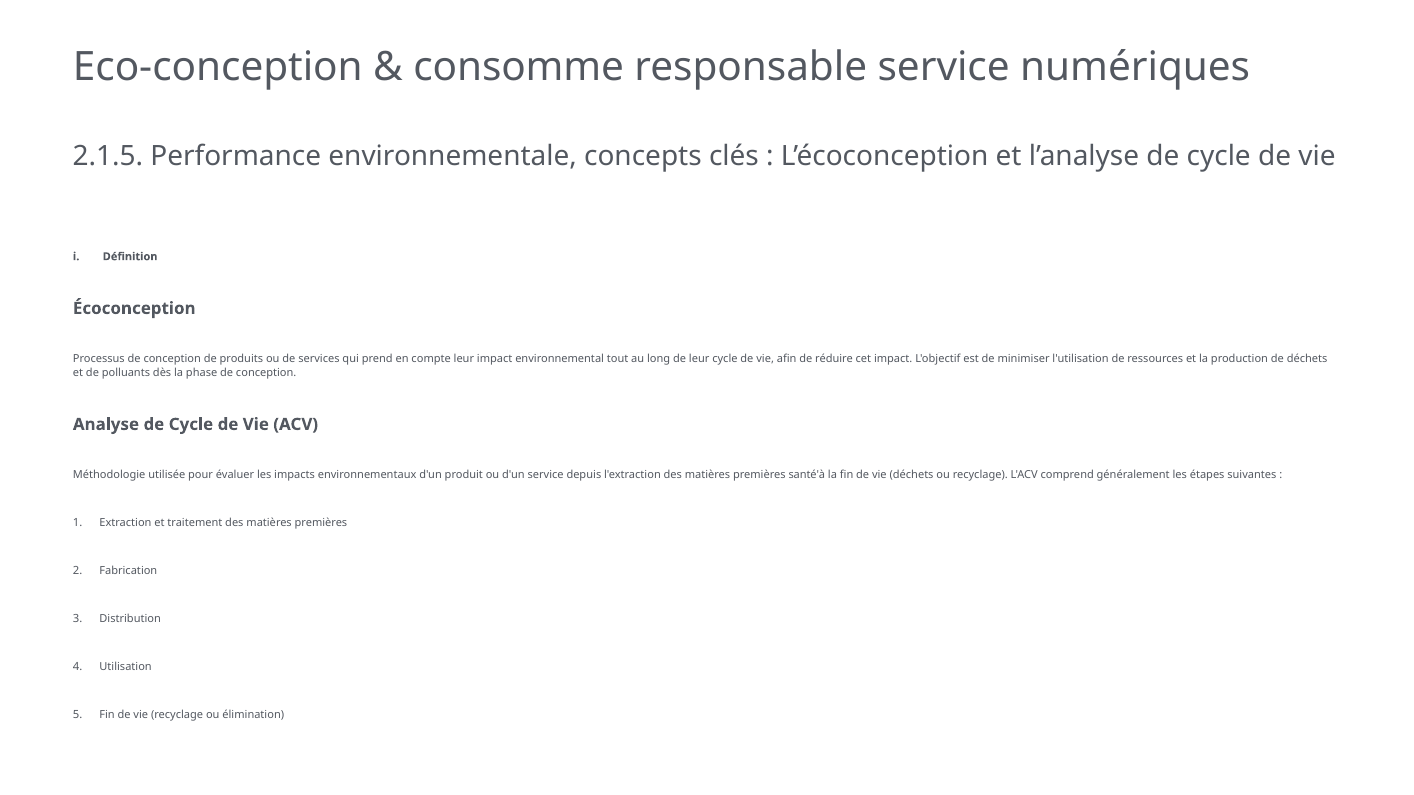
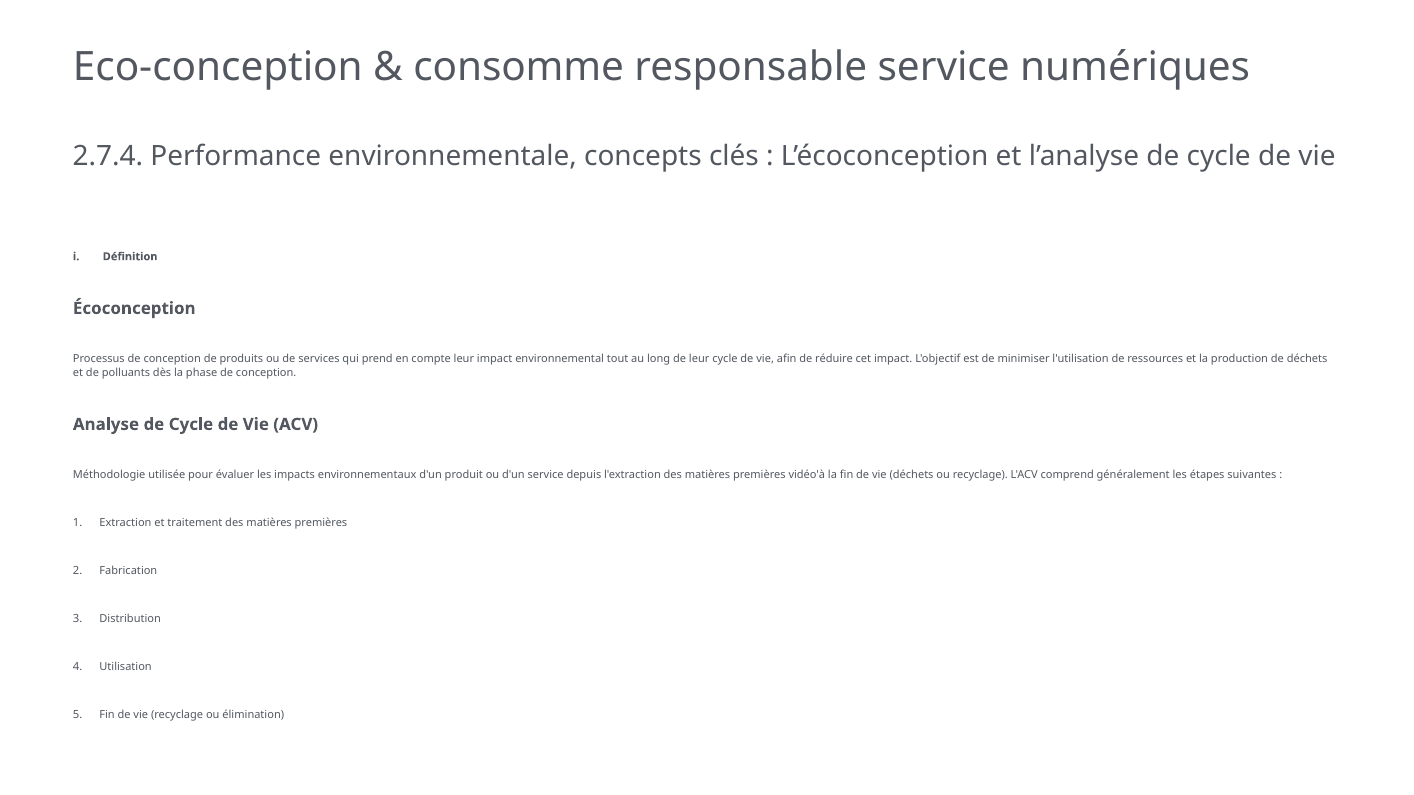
2.1.5: 2.1.5 -> 2.7.4
santé'à: santé'à -> vidéo'à
